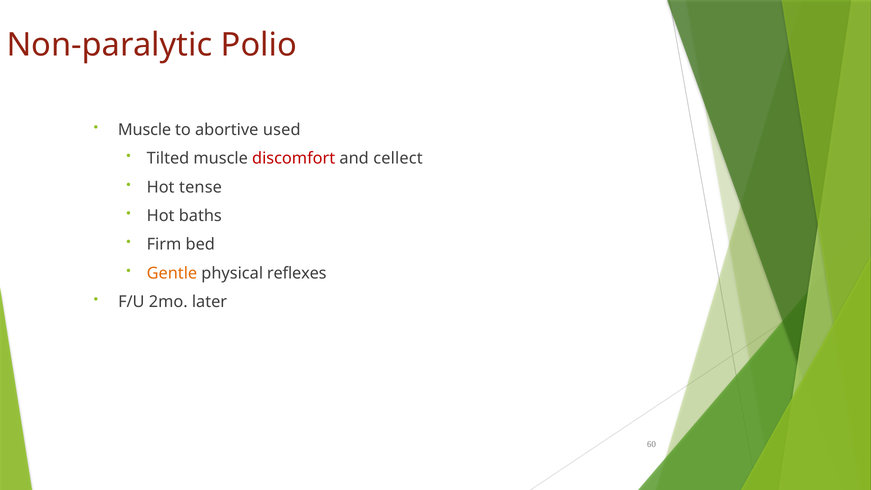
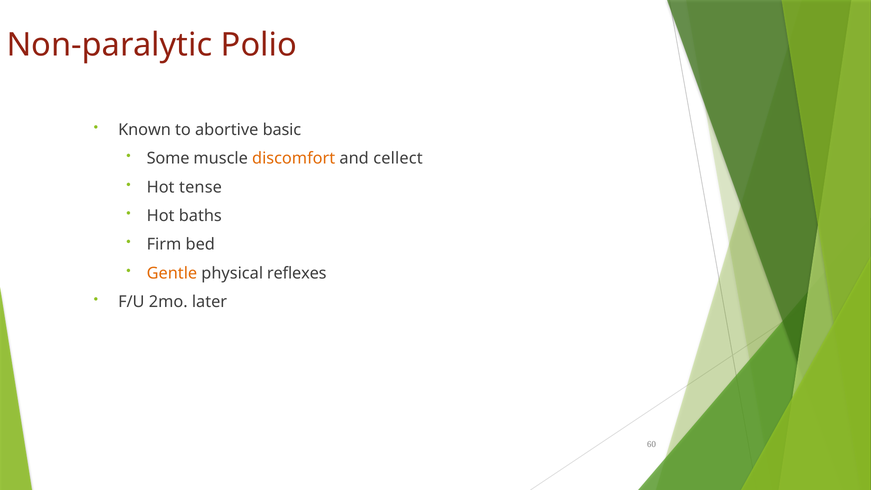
Muscle at (145, 130): Muscle -> Known
used: used -> basic
Tilted: Tilted -> Some
discomfort colour: red -> orange
